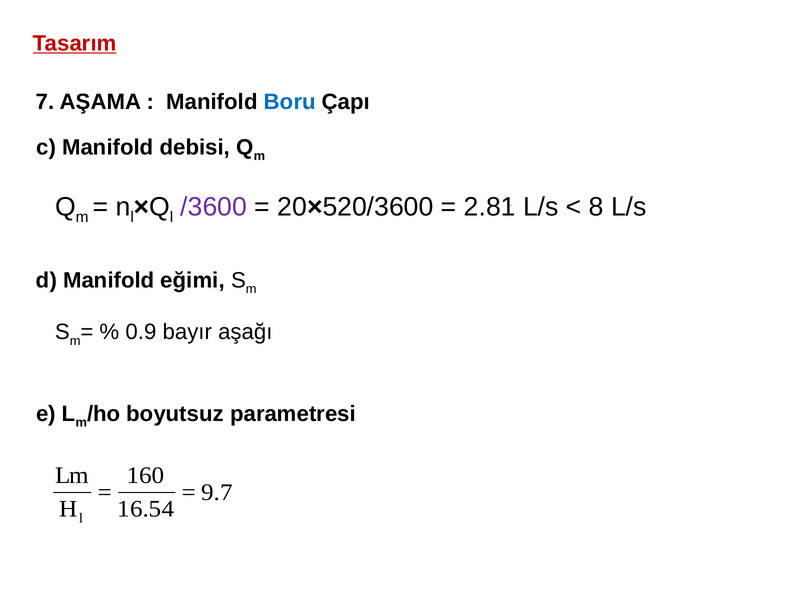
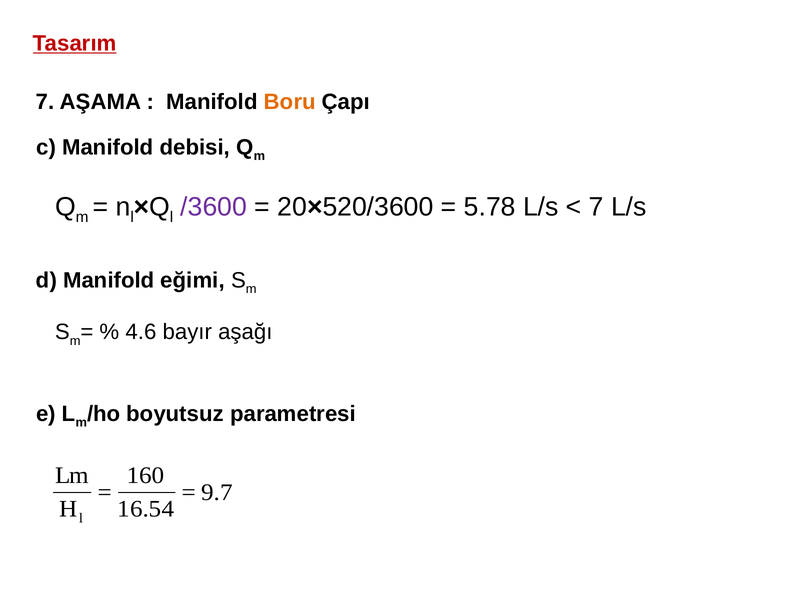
Boru colour: blue -> orange
2.81: 2.81 -> 5.78
8 at (596, 207): 8 -> 7
0.9: 0.9 -> 4.6
